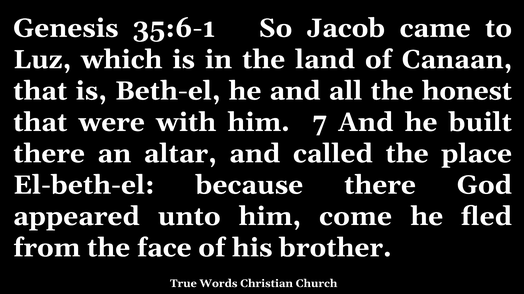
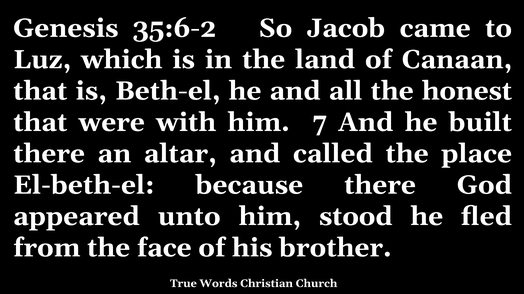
35:6-1: 35:6-1 -> 35:6-2
come: come -> stood
